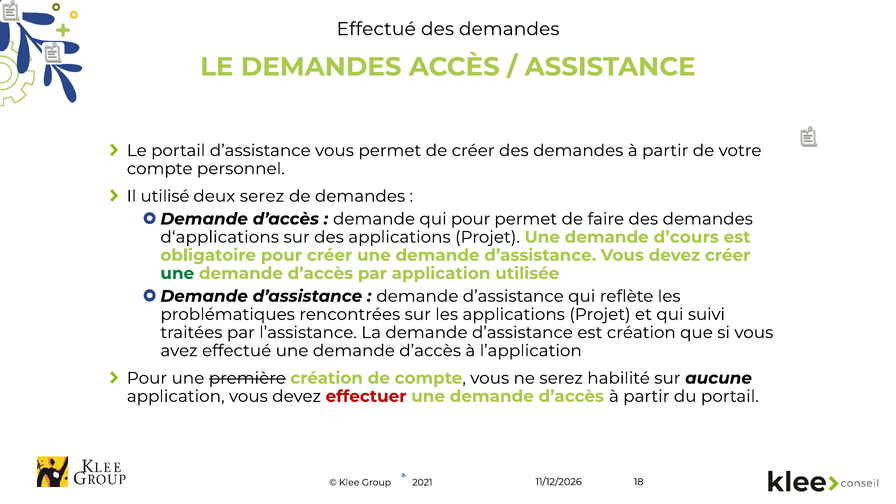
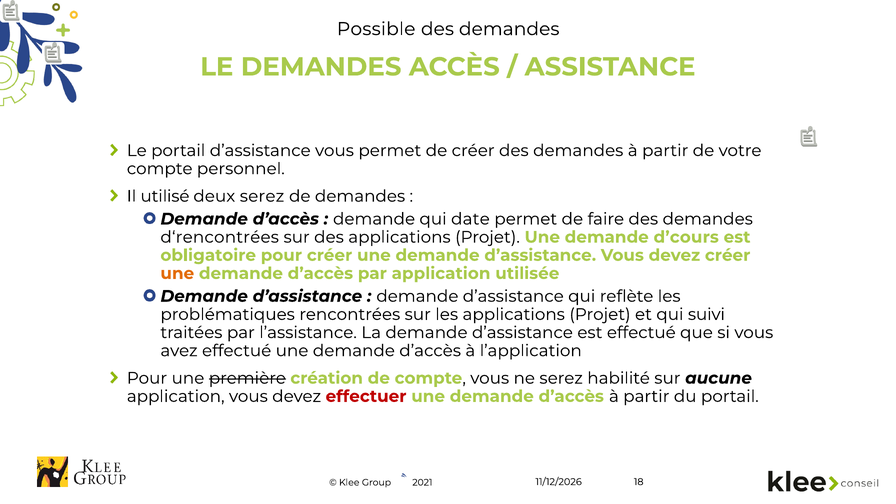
Effectué at (376, 29): Effectué -> Possible
qui pour: pour -> date
d‘applications: d‘applications -> d‘rencontrées
une at (177, 273) colour: green -> orange
est création: création -> effectué
